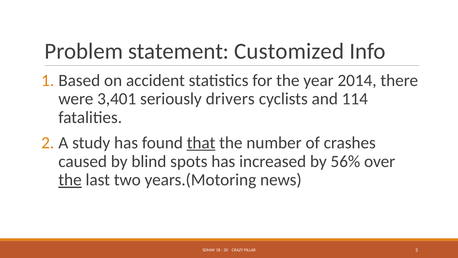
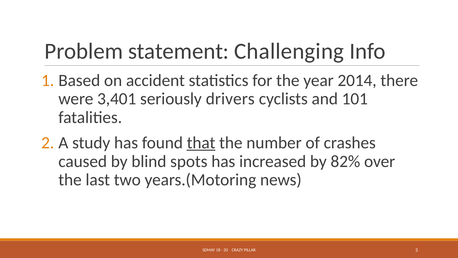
Customized: Customized -> Challenging
114: 114 -> 101
56%: 56% -> 82%
the at (70, 180) underline: present -> none
